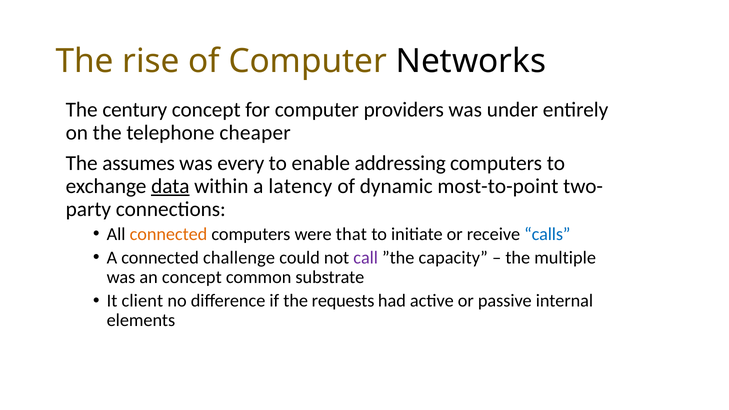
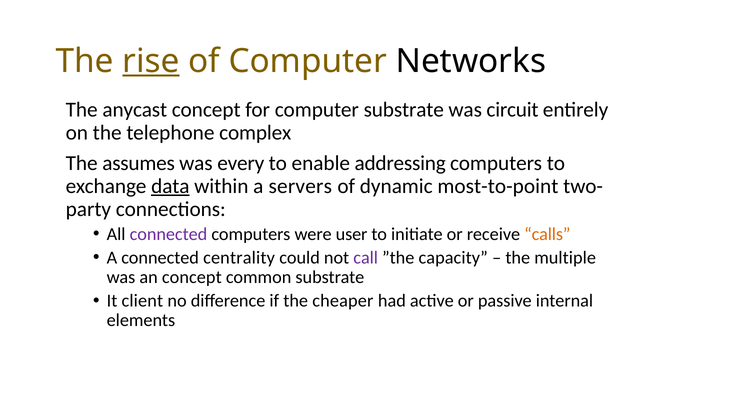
rise underline: none -> present
century: century -> anycast
computer providers: providers -> substrate
under: under -> circuit
cheaper: cheaper -> complex
latency: latency -> servers
connected at (168, 234) colour: orange -> purple
that: that -> user
calls colour: blue -> orange
challenge: challenge -> centrality
requests: requests -> cheaper
